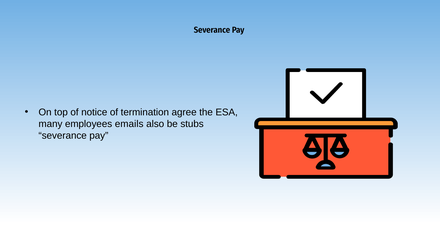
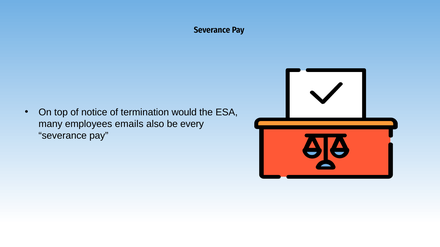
agree: agree -> would
stubs: stubs -> every
